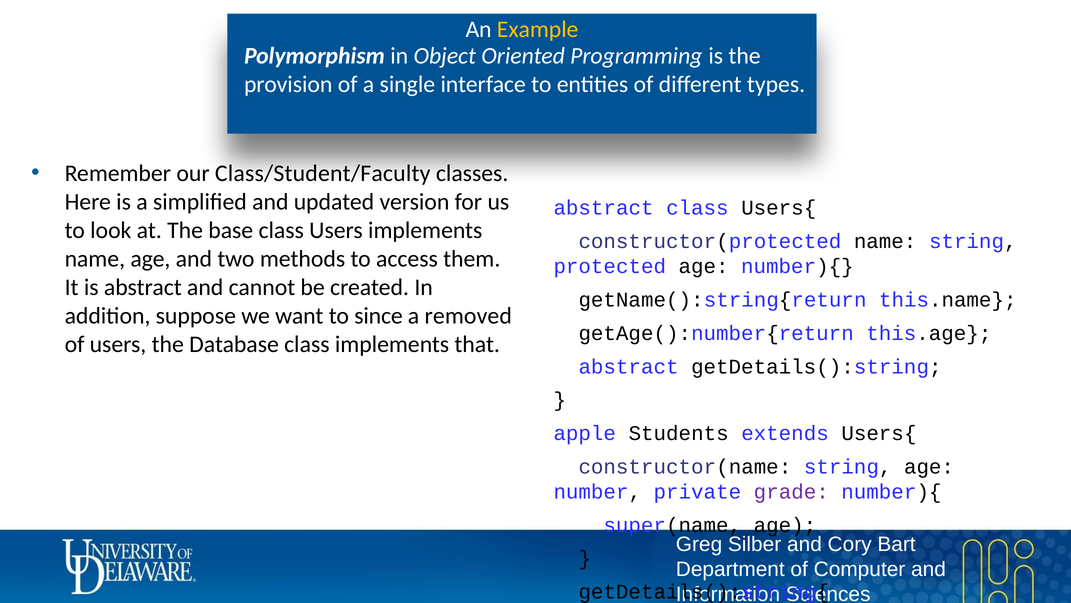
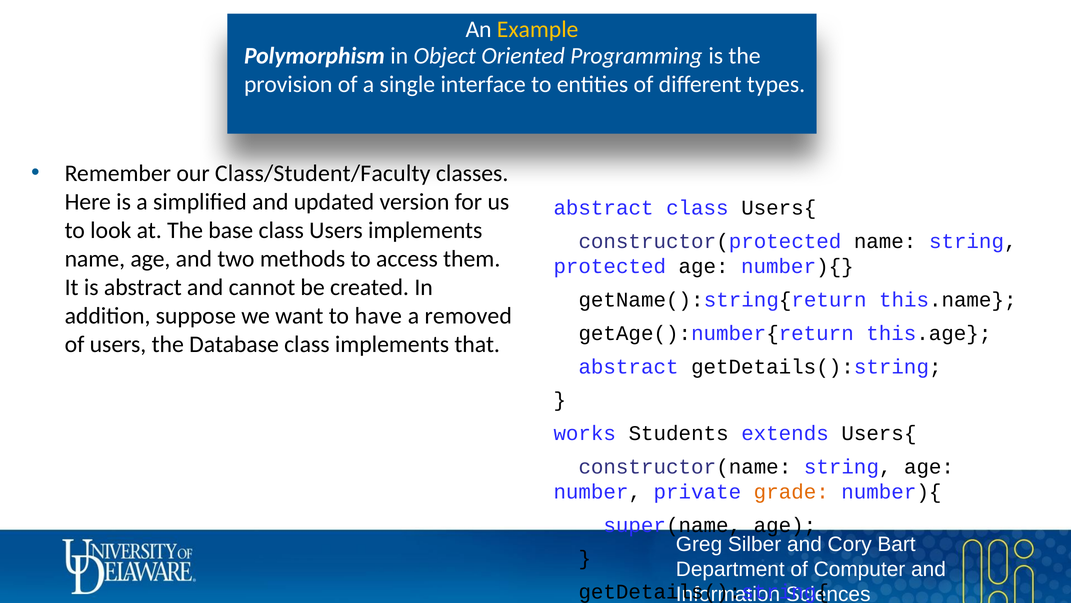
since: since -> have
apple: apple -> works
grade colour: purple -> orange
